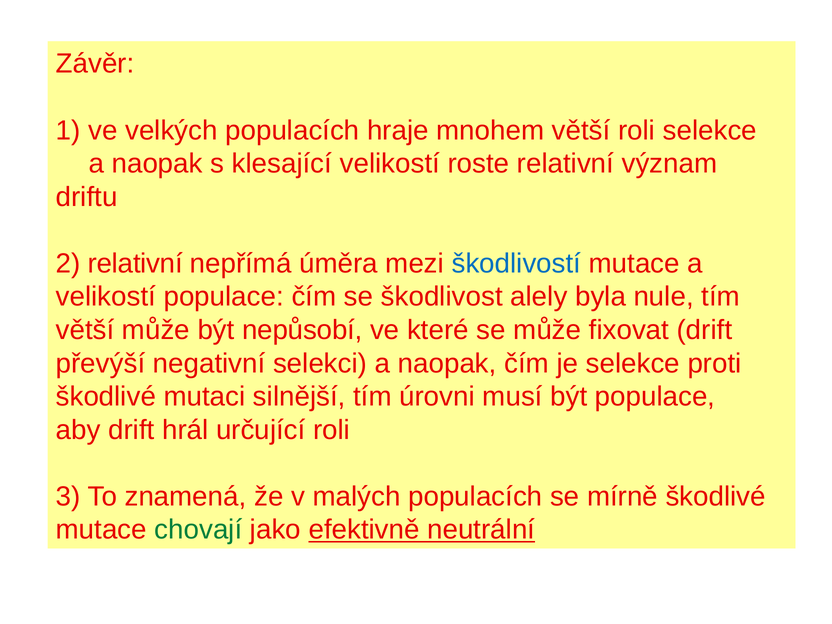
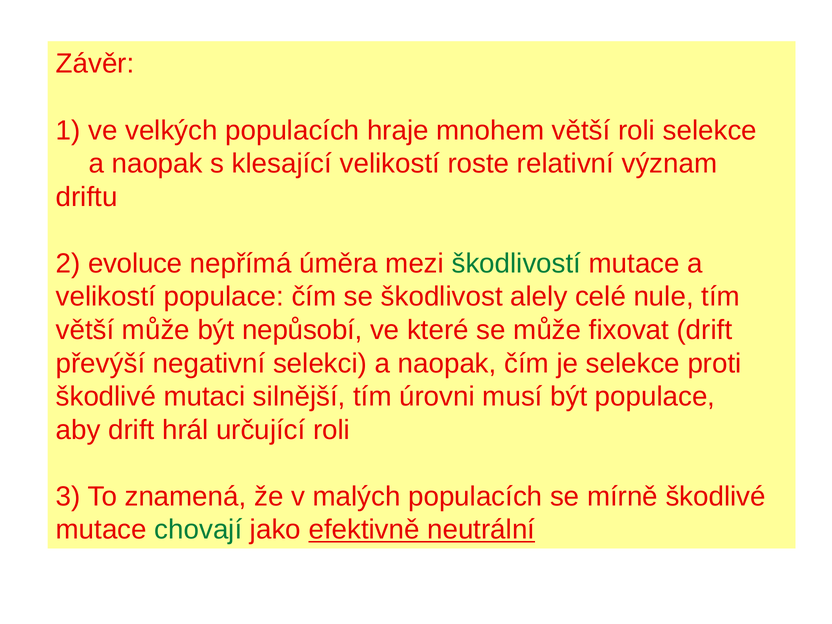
2 relativní: relativní -> evoluce
škodlivostí colour: blue -> green
byla: byla -> celé
